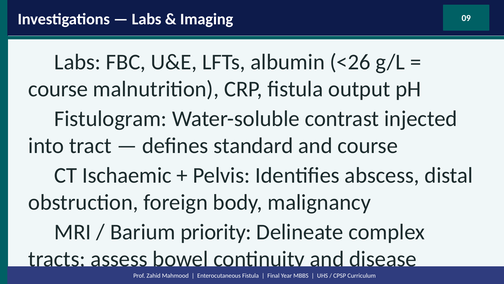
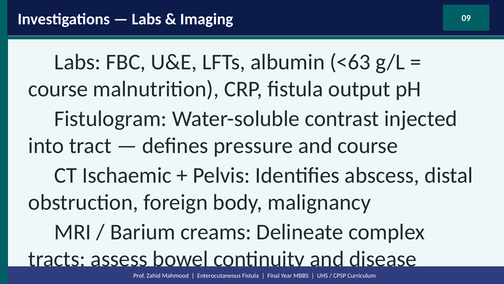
<26: <26 -> <63
standard: standard -> pressure
priority: priority -> creams
